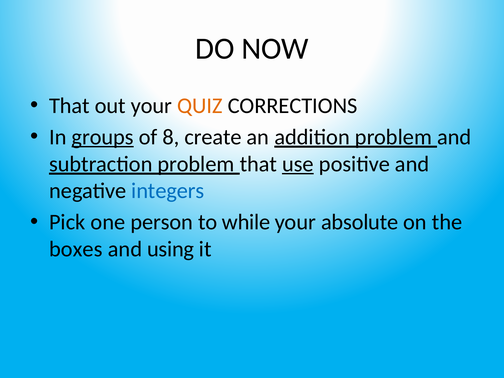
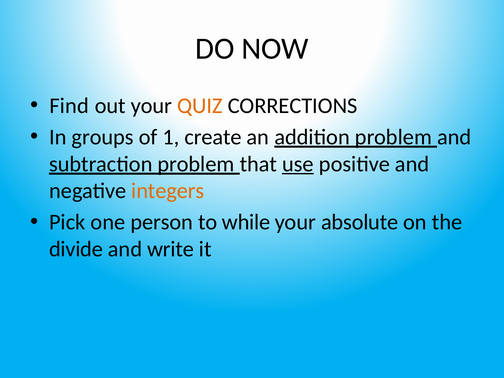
That at (69, 106): That -> Find
groups underline: present -> none
8: 8 -> 1
integers colour: blue -> orange
boxes: boxes -> divide
using: using -> write
